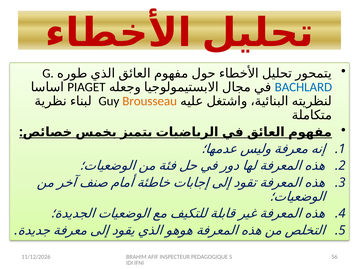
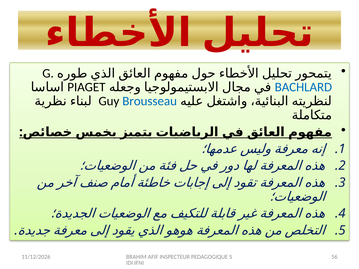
Brousseau colour: orange -> blue
